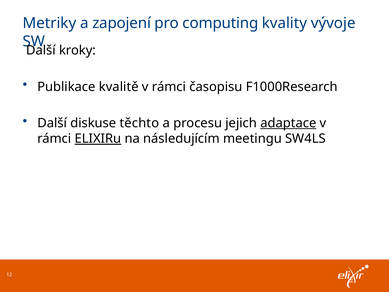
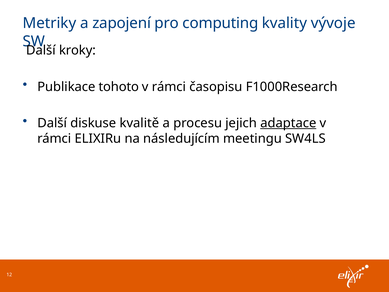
kvalitě: kvalitě -> tohoto
těchto: těchto -> kvalitě
ELIXIRu underline: present -> none
